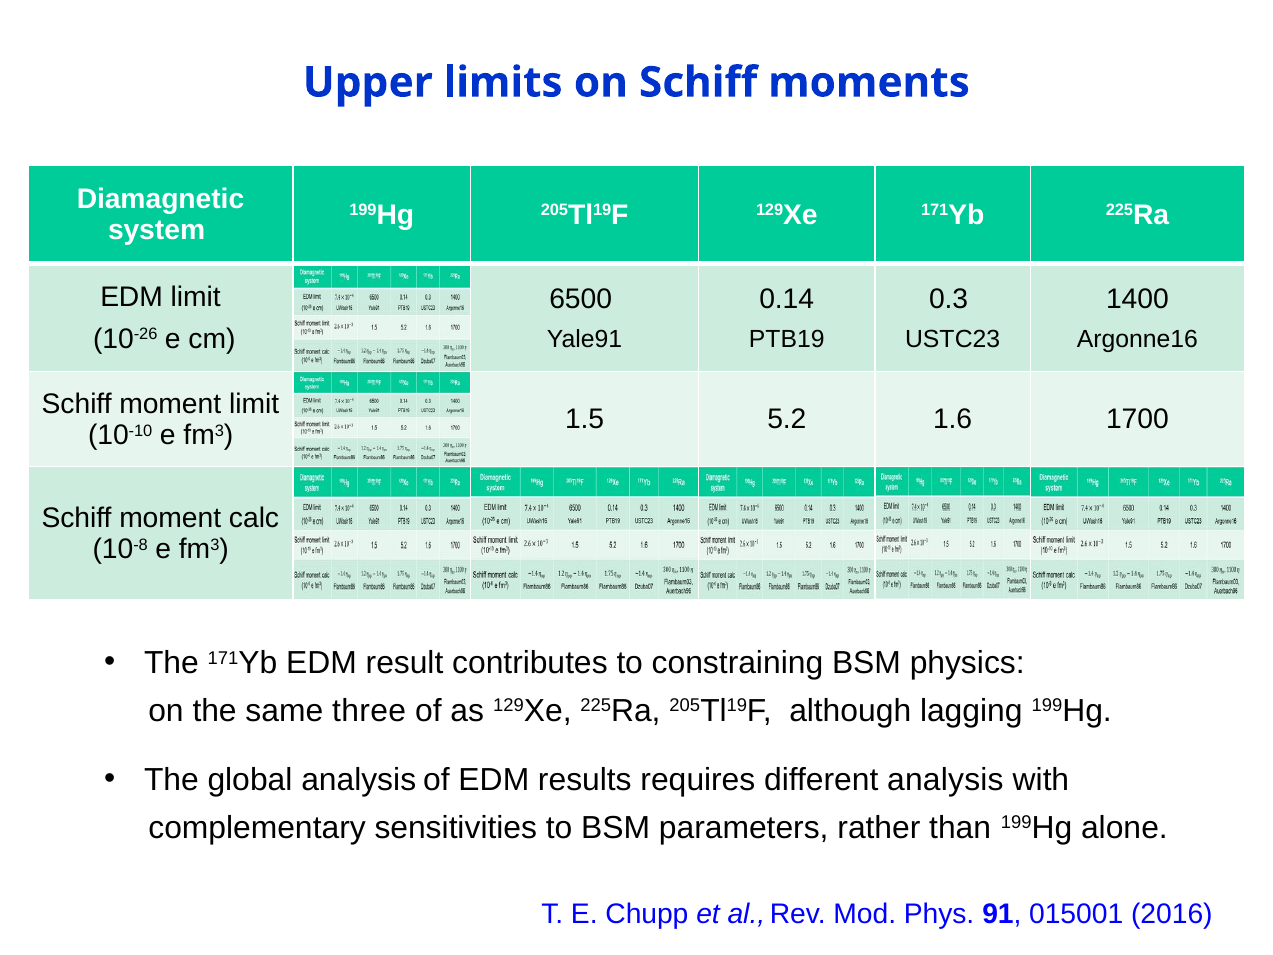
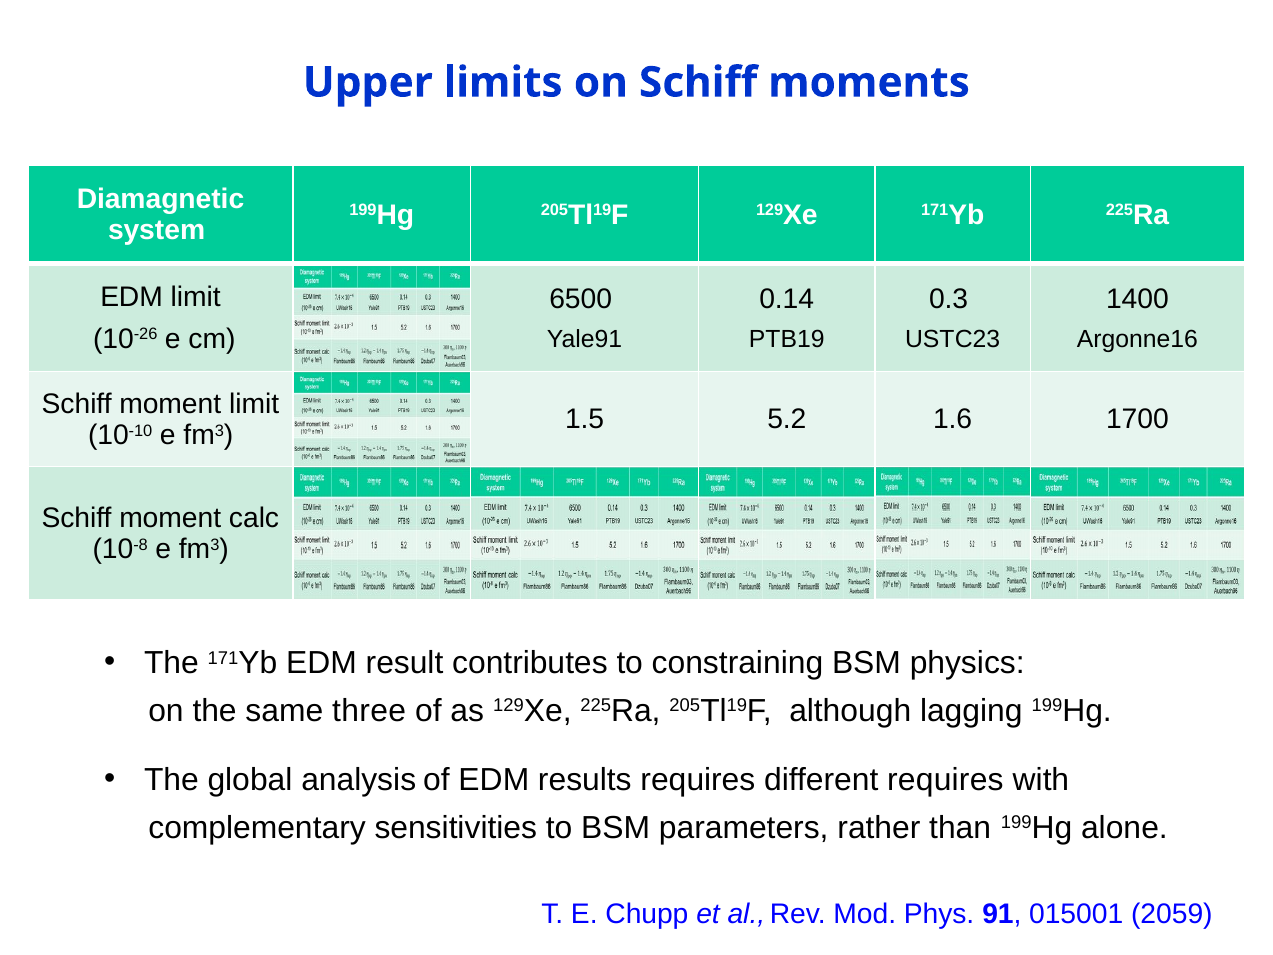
different analysis: analysis -> requires
2016: 2016 -> 2059
